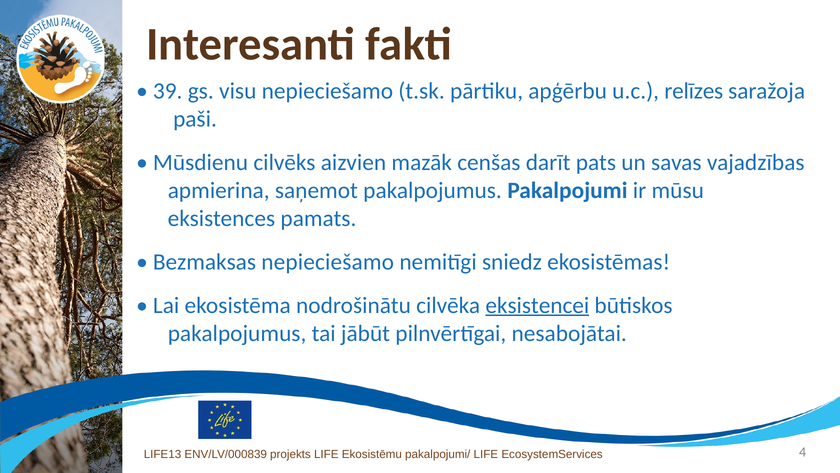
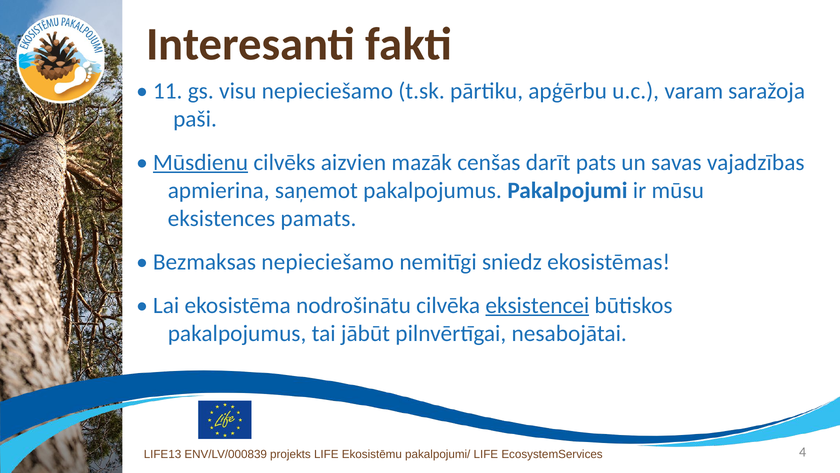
39: 39 -> 11
relīzes: relīzes -> varam
Mūsdienu underline: none -> present
